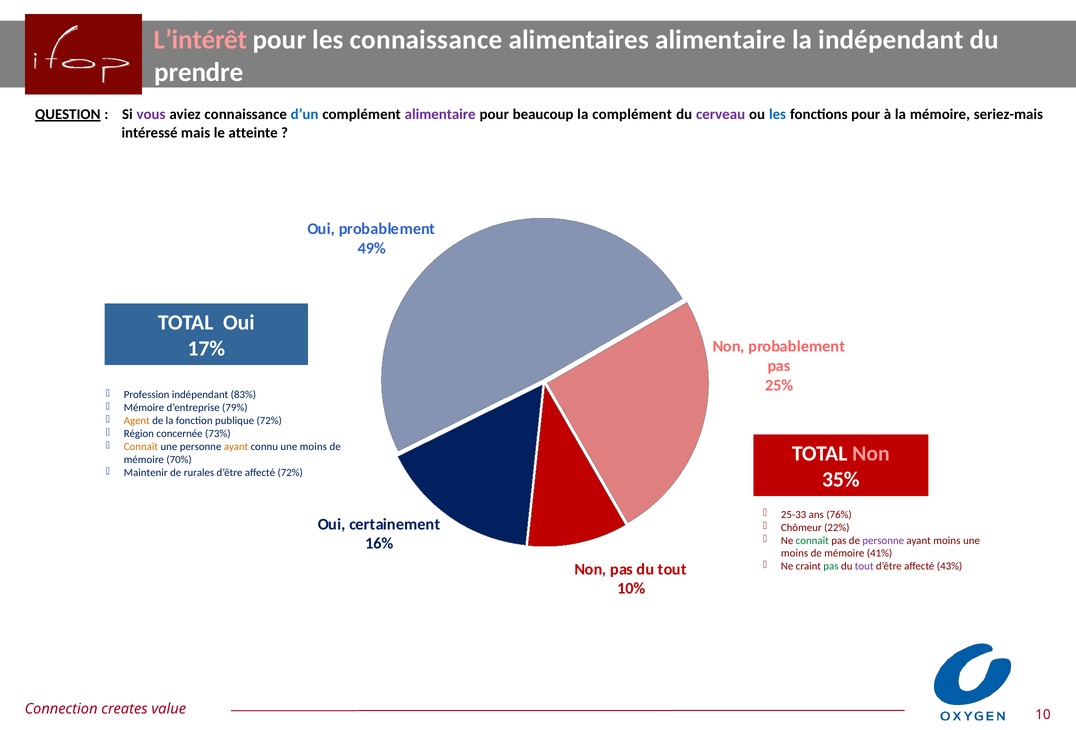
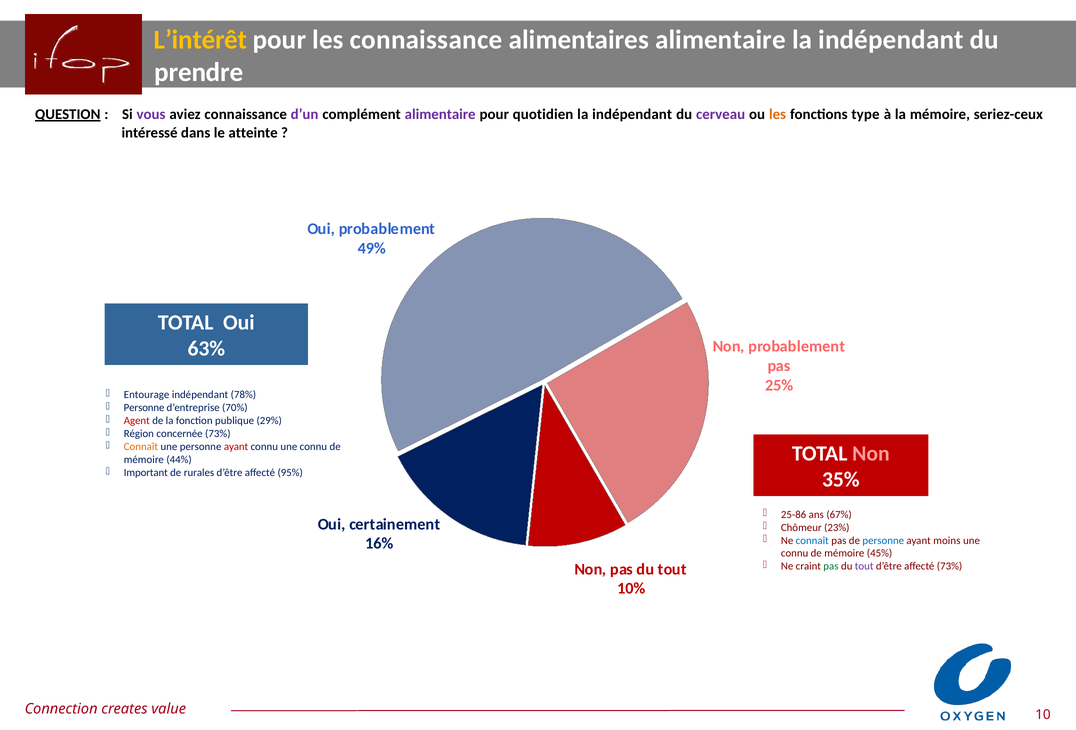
L’intérêt colour: pink -> yellow
d’un colour: blue -> purple
beaucoup: beaucoup -> quotidien
complément at (632, 115): complément -> indépendant
les at (778, 115) colour: blue -> orange
fonctions pour: pour -> type
seriez-mais: seriez-mais -> seriez-ceux
mais: mais -> dans
17%: 17% -> 63%
Profession: Profession -> Entourage
83%: 83% -> 78%
Mémoire at (144, 408): Mémoire -> Personne
79%: 79% -> 70%
Agent colour: orange -> red
publique 72%: 72% -> 29%
ayant at (236, 447) colour: orange -> red
connu une moins: moins -> connu
70%: 70% -> 44%
Maintenir: Maintenir -> Important
affecté 72%: 72% -> 95%
25-33: 25-33 -> 25-86
76%: 76% -> 67%
22%: 22% -> 23%
connaît at (812, 541) colour: green -> blue
personne at (883, 541) colour: purple -> blue
moins at (795, 554): moins -> connu
41%: 41% -> 45%
affecté 43%: 43% -> 73%
